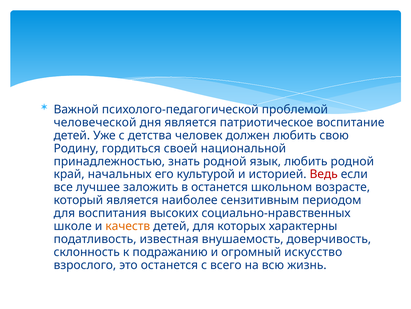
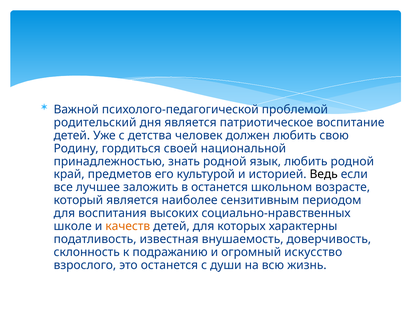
человеческой: человеческой -> родительский
начальных: начальных -> предметов
Ведь colour: red -> black
всего: всего -> души
